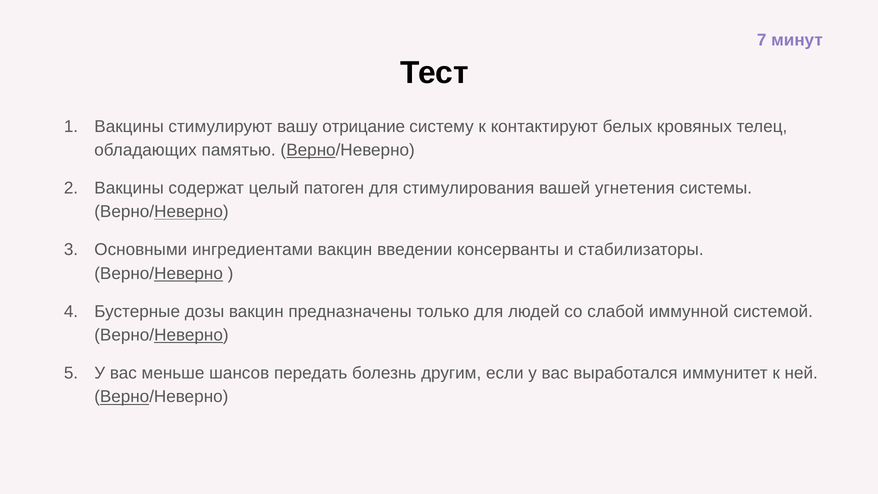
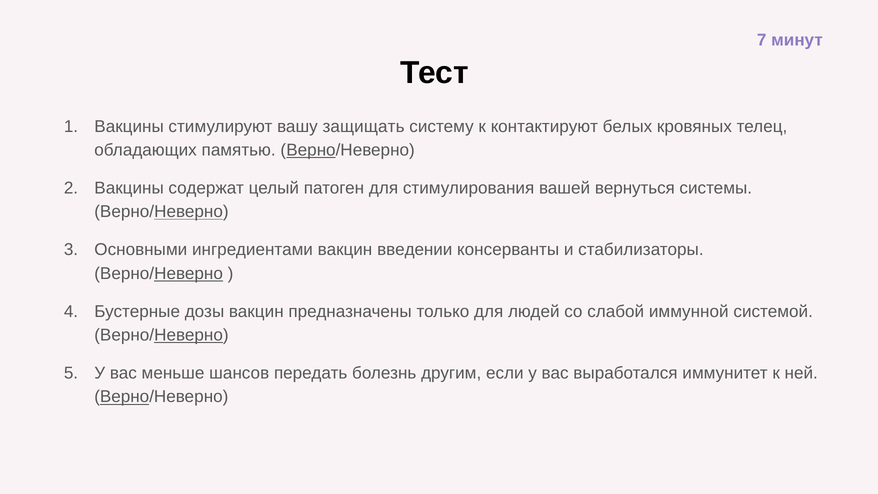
отрицание: отрицание -> защищать
угнетения: угнетения -> вернуться
